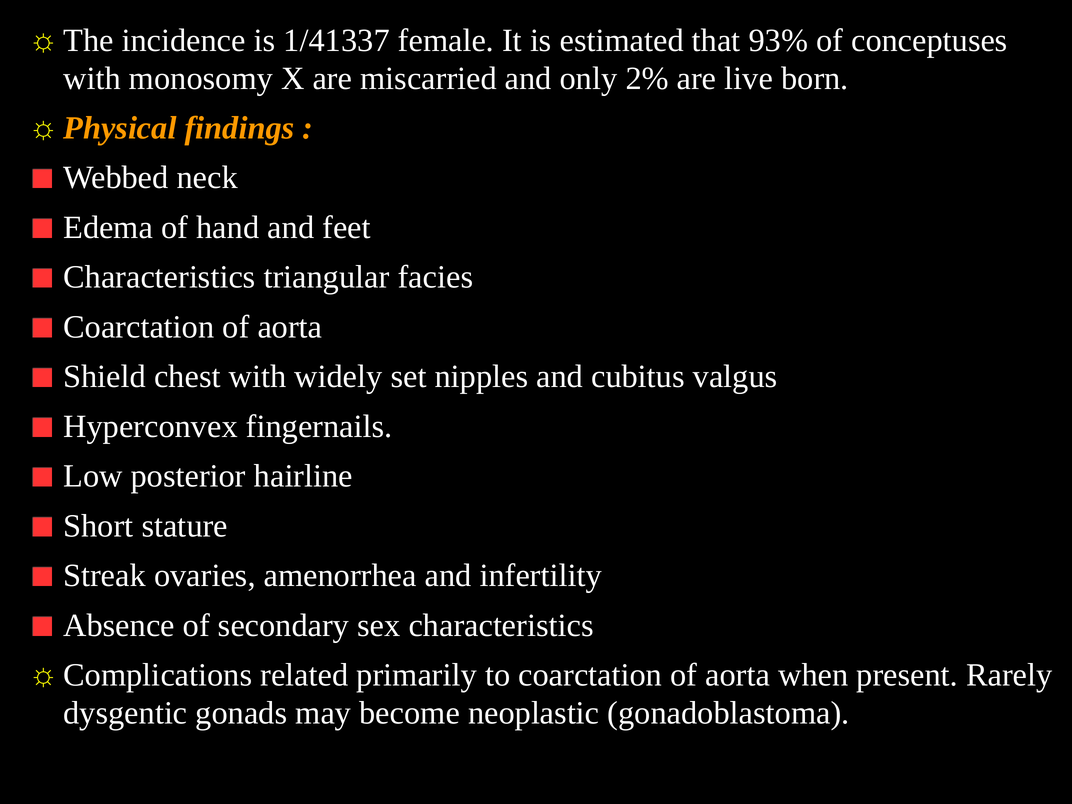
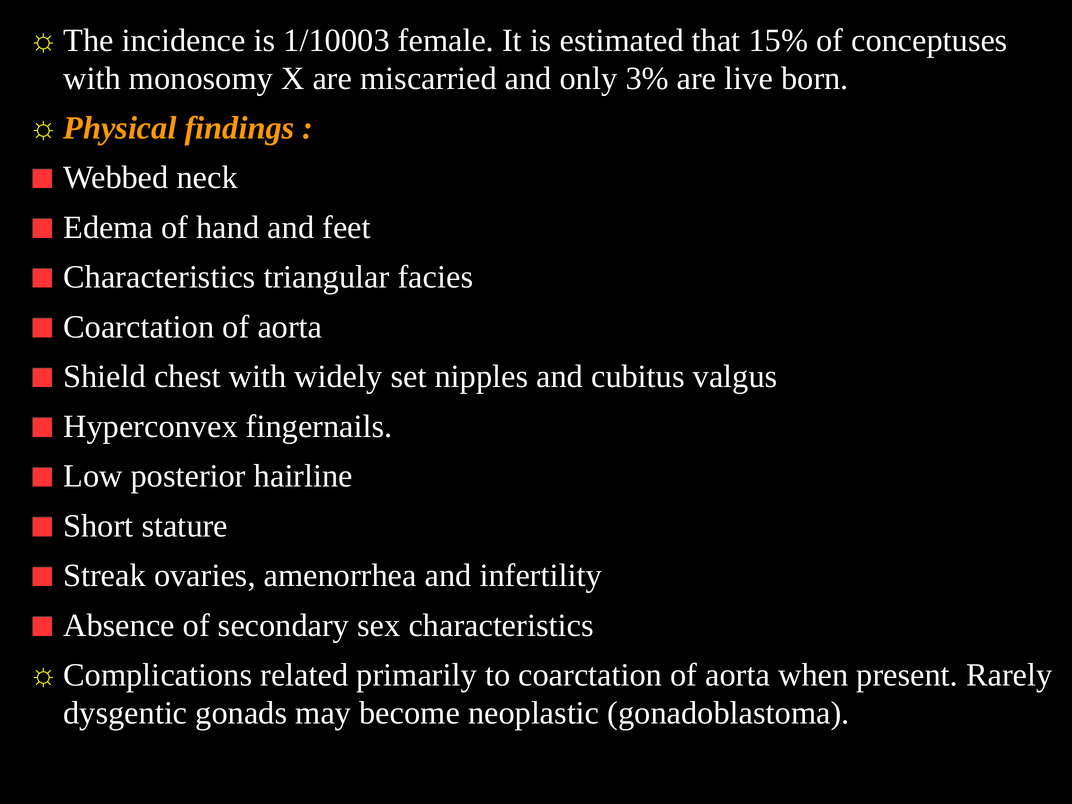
1/41337: 1/41337 -> 1/10003
93%: 93% -> 15%
2%: 2% -> 3%
